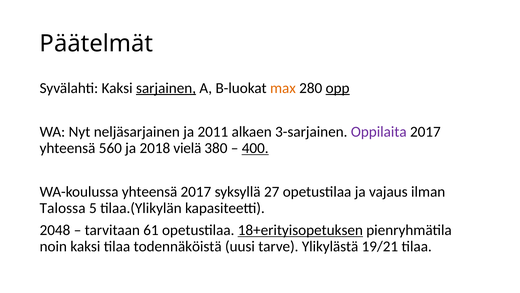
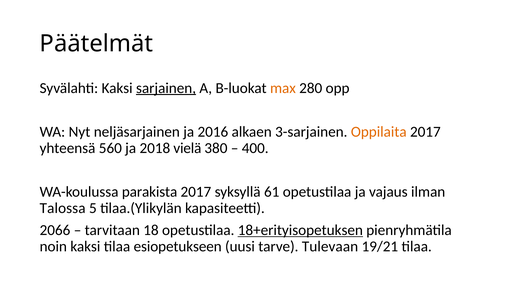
opp underline: present -> none
2011: 2011 -> 2016
Oppilaita colour: purple -> orange
400 underline: present -> none
WA-koulussa yhteensä: yhteensä -> parakista
27: 27 -> 61
2048: 2048 -> 2066
61: 61 -> 18
todennäköistä: todennäköistä -> esiopetukseen
Ylikylästä: Ylikylästä -> Tulevaan
